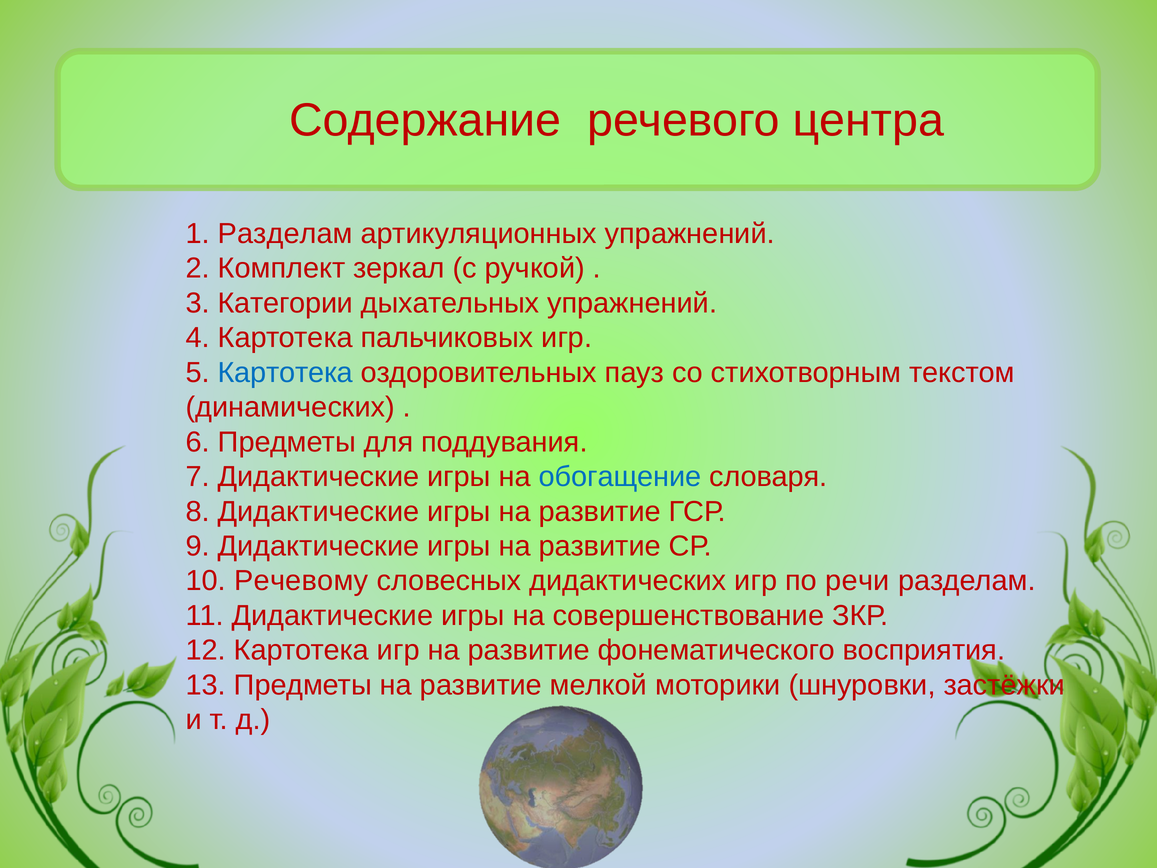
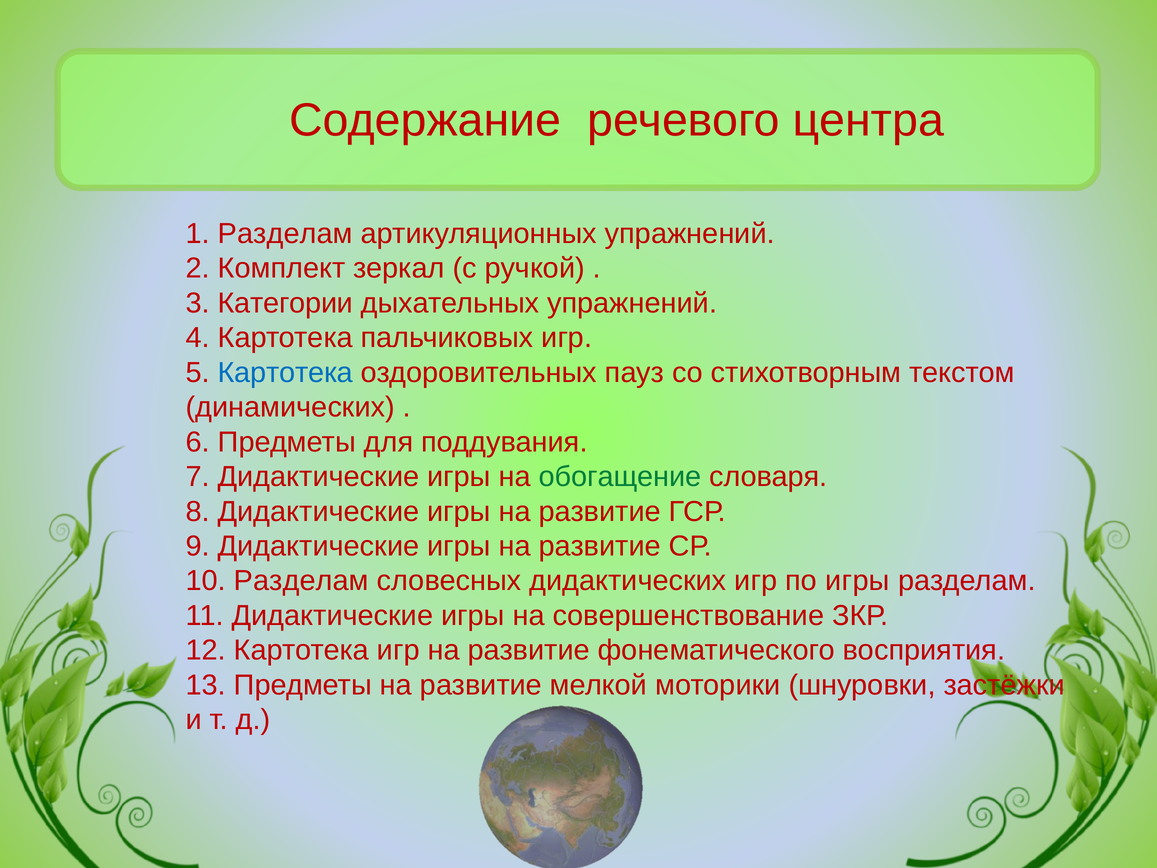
обогащение colour: blue -> green
10 Речевому: Речевому -> Разделам
по речи: речи -> игры
